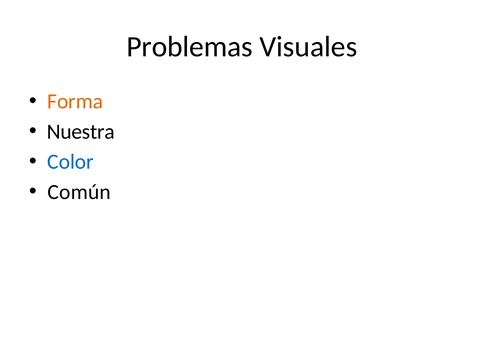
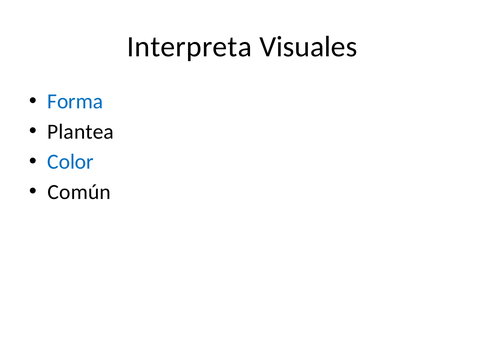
Problemas: Problemas -> Interpreta
Forma colour: orange -> blue
Nuestra: Nuestra -> Plantea
